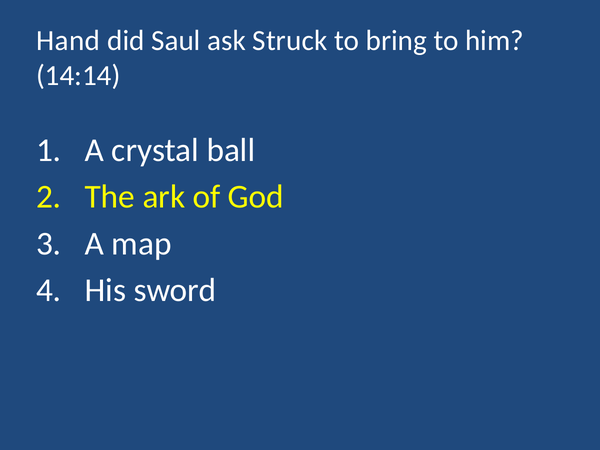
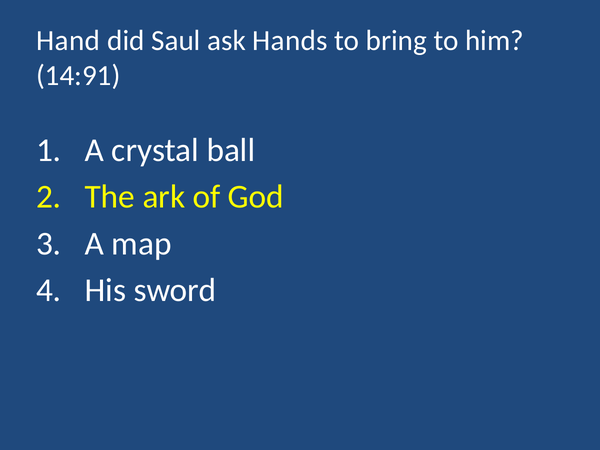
Struck: Struck -> Hands
14:14: 14:14 -> 14:91
